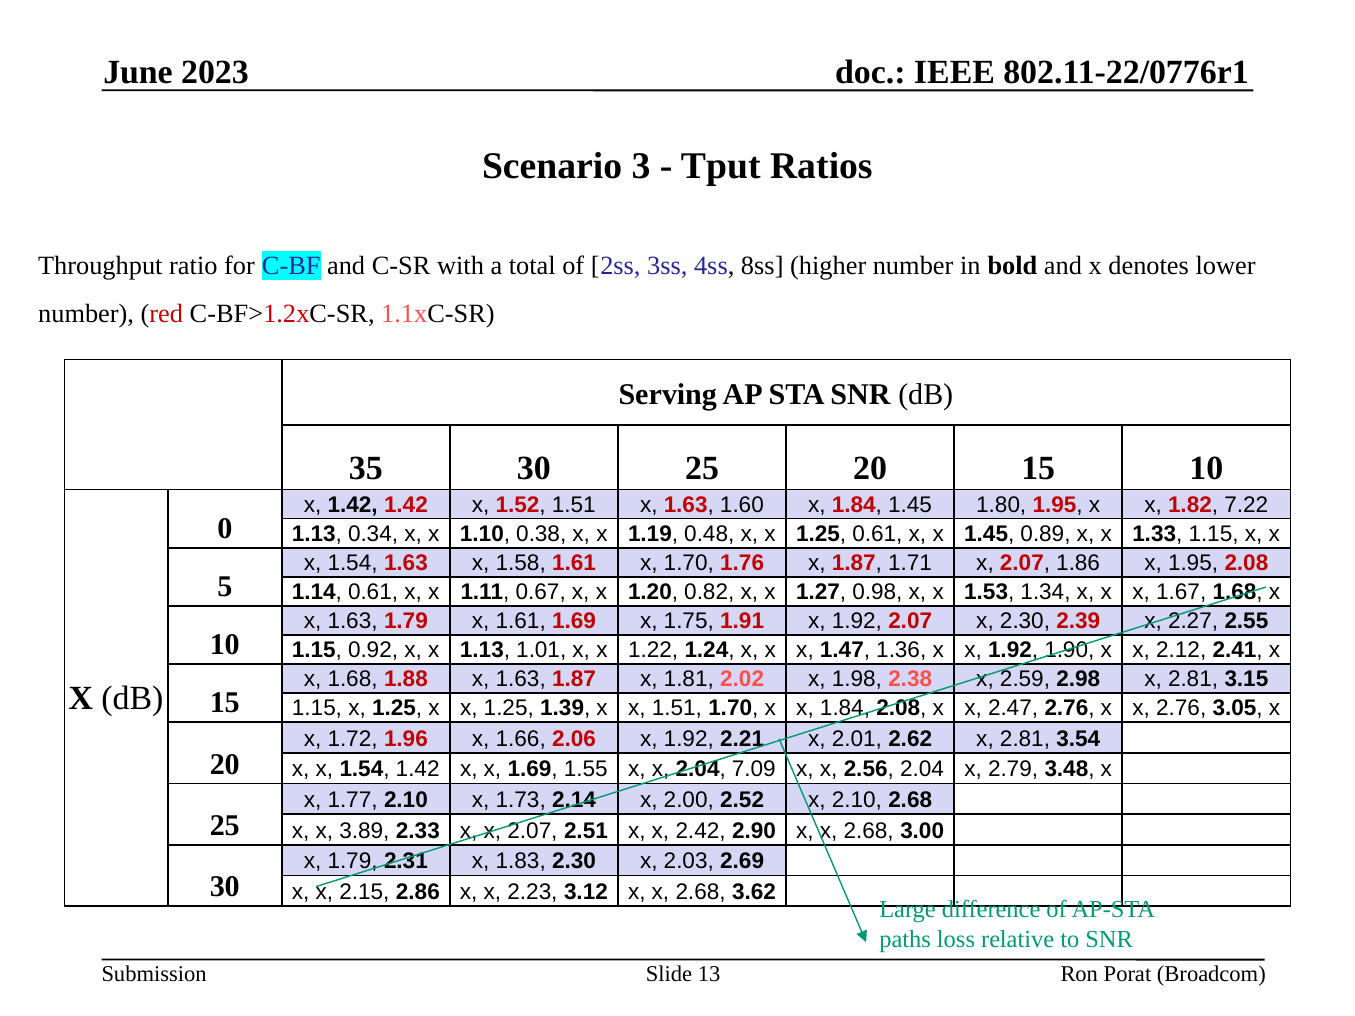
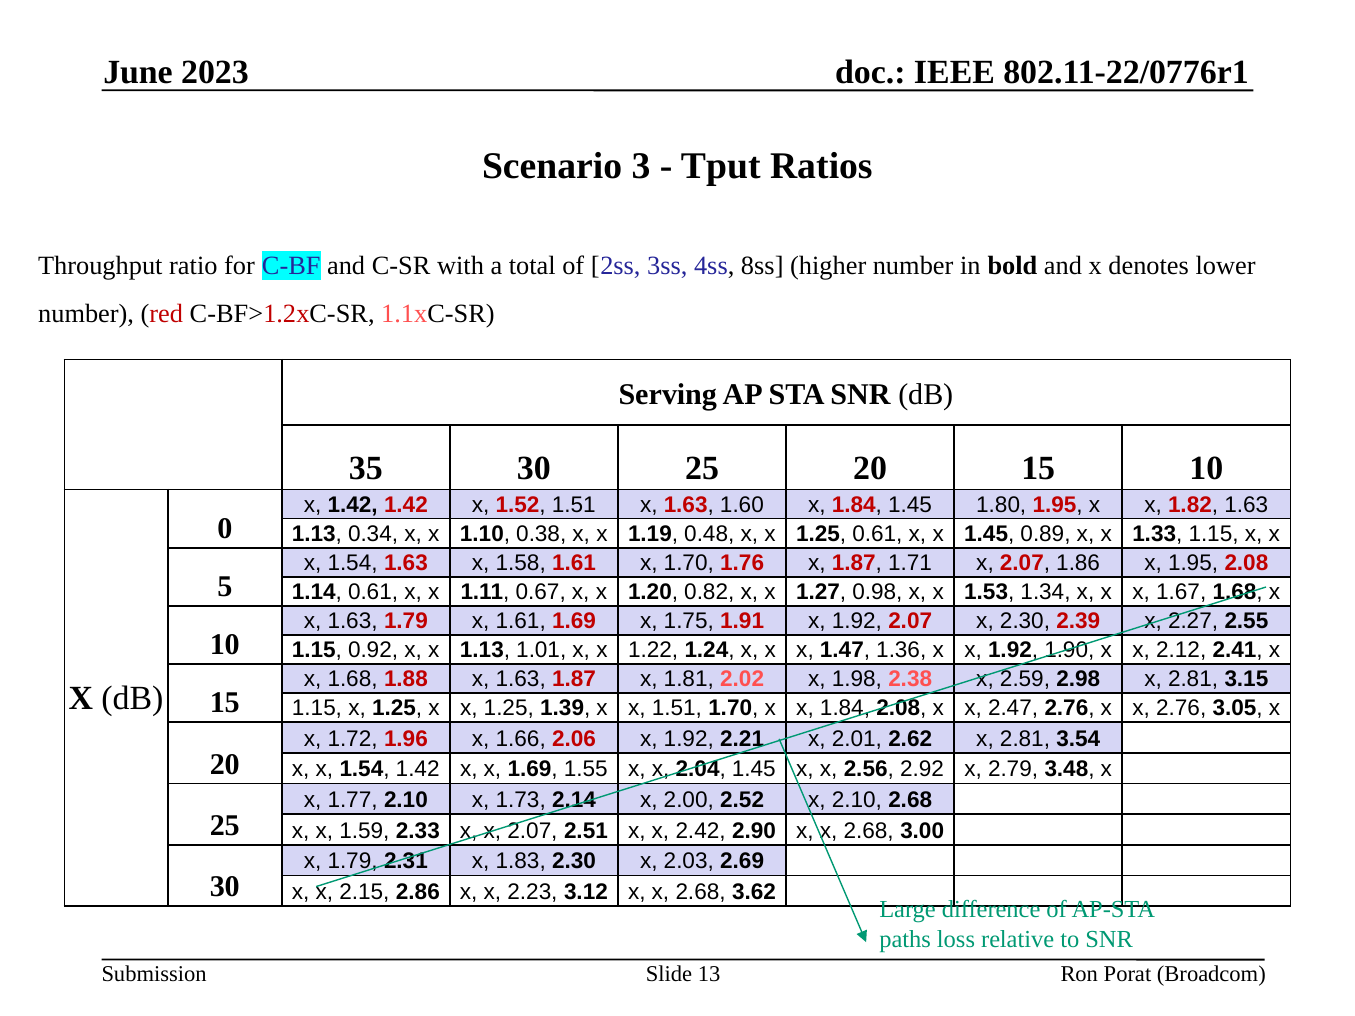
1.82 7.22: 7.22 -> 1.63
2.04 7.09: 7.09 -> 1.45
2.56 2.04: 2.04 -> 2.92
3.89: 3.89 -> 1.59
